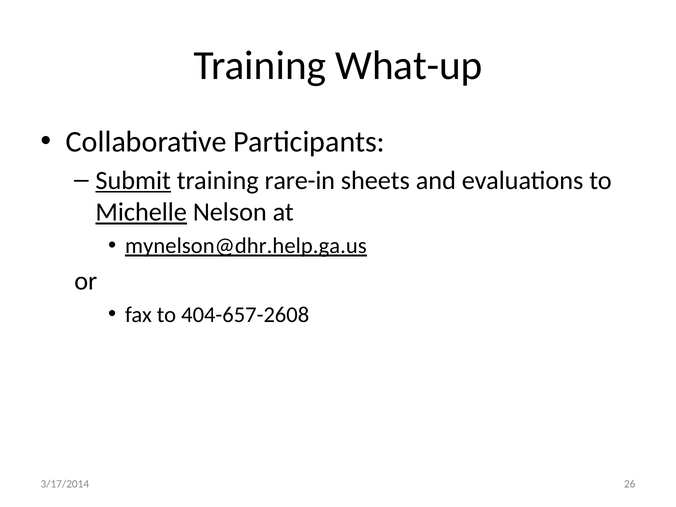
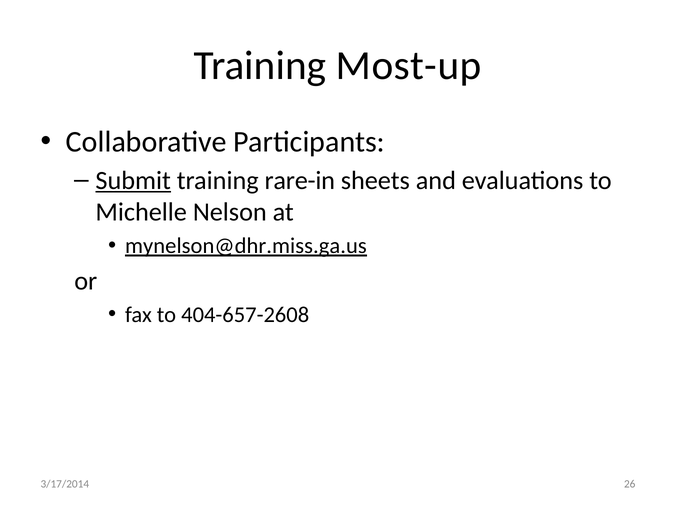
What-up: What-up -> Most-up
Michelle underline: present -> none
mynelson@dhr.help.ga.us: mynelson@dhr.help.ga.us -> mynelson@dhr.miss.ga.us
